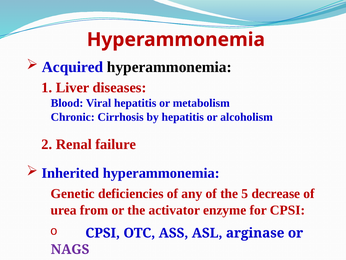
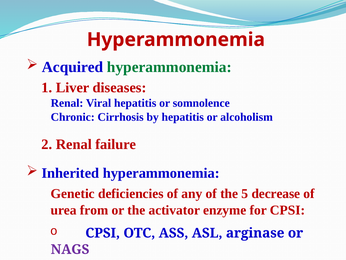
hyperammonemia at (169, 67) colour: black -> green
Blood at (67, 103): Blood -> Renal
metabolism: metabolism -> somnolence
